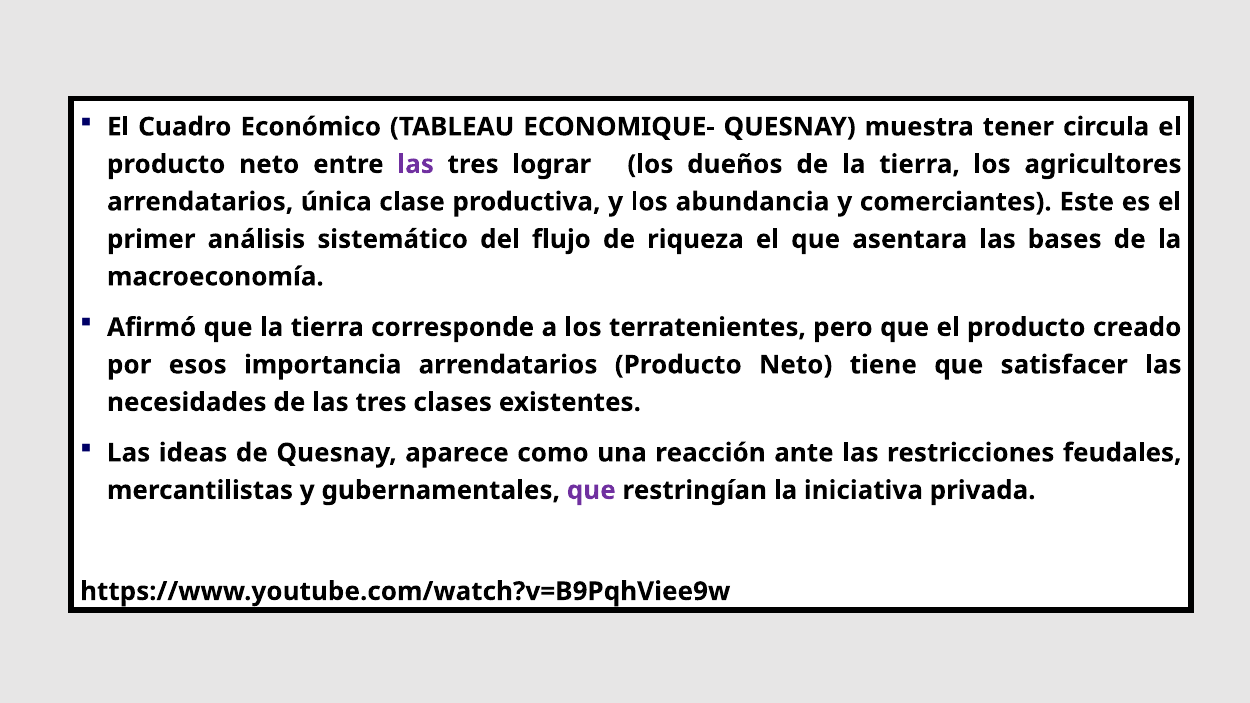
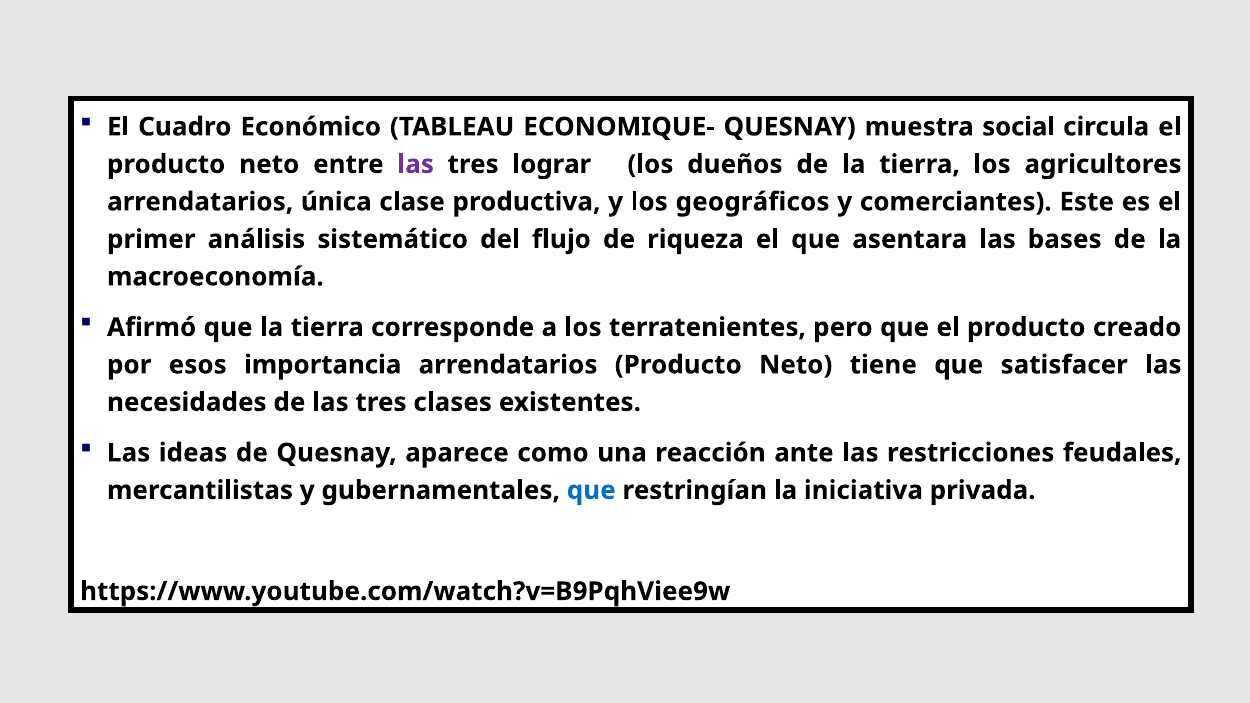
tener: tener -> social
abundancia: abundancia -> geográficos
que at (591, 490) colour: purple -> blue
